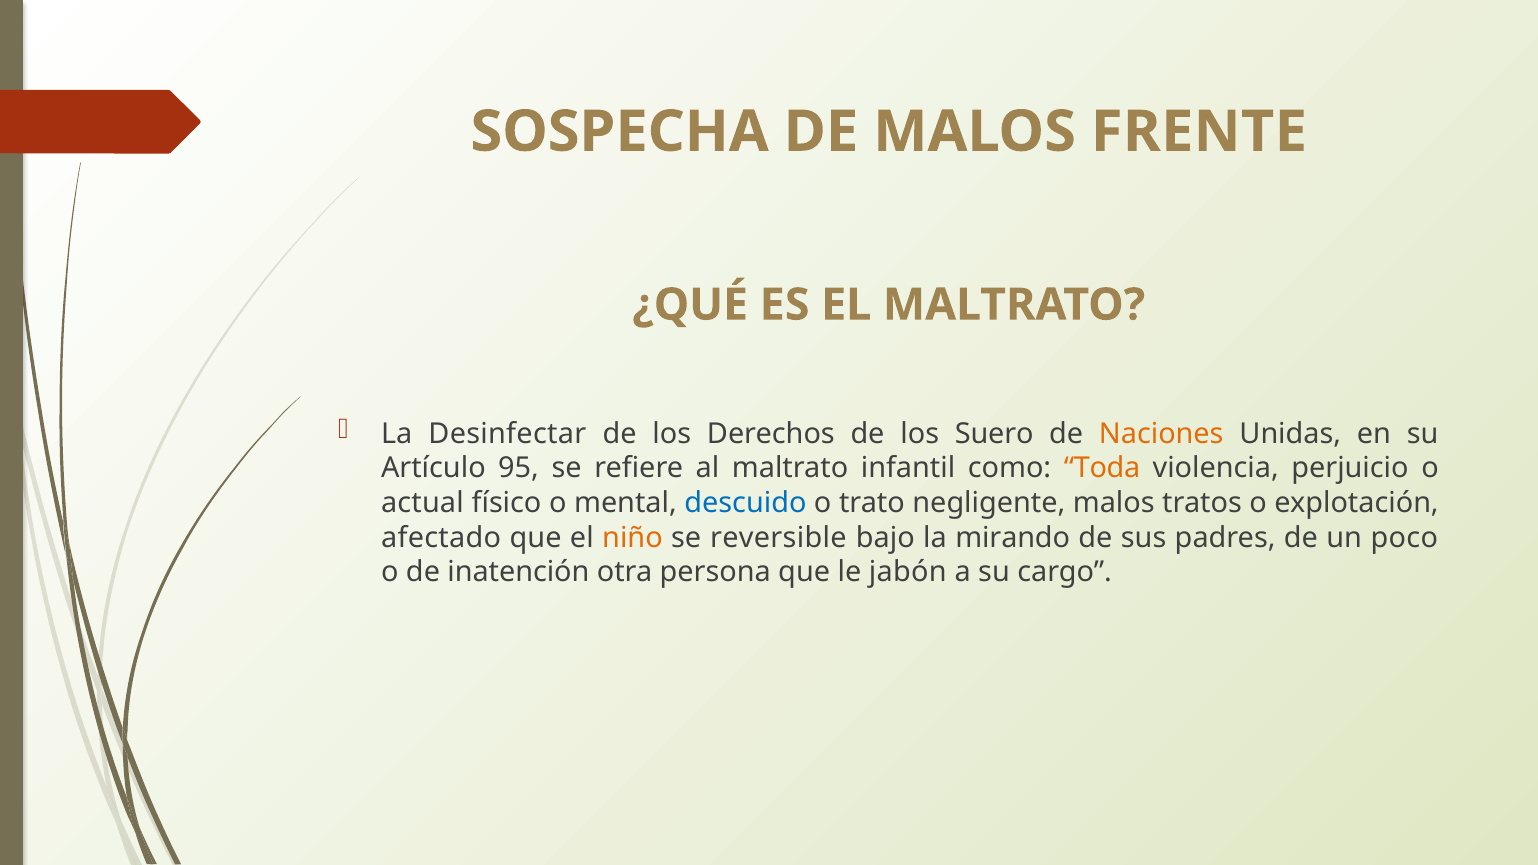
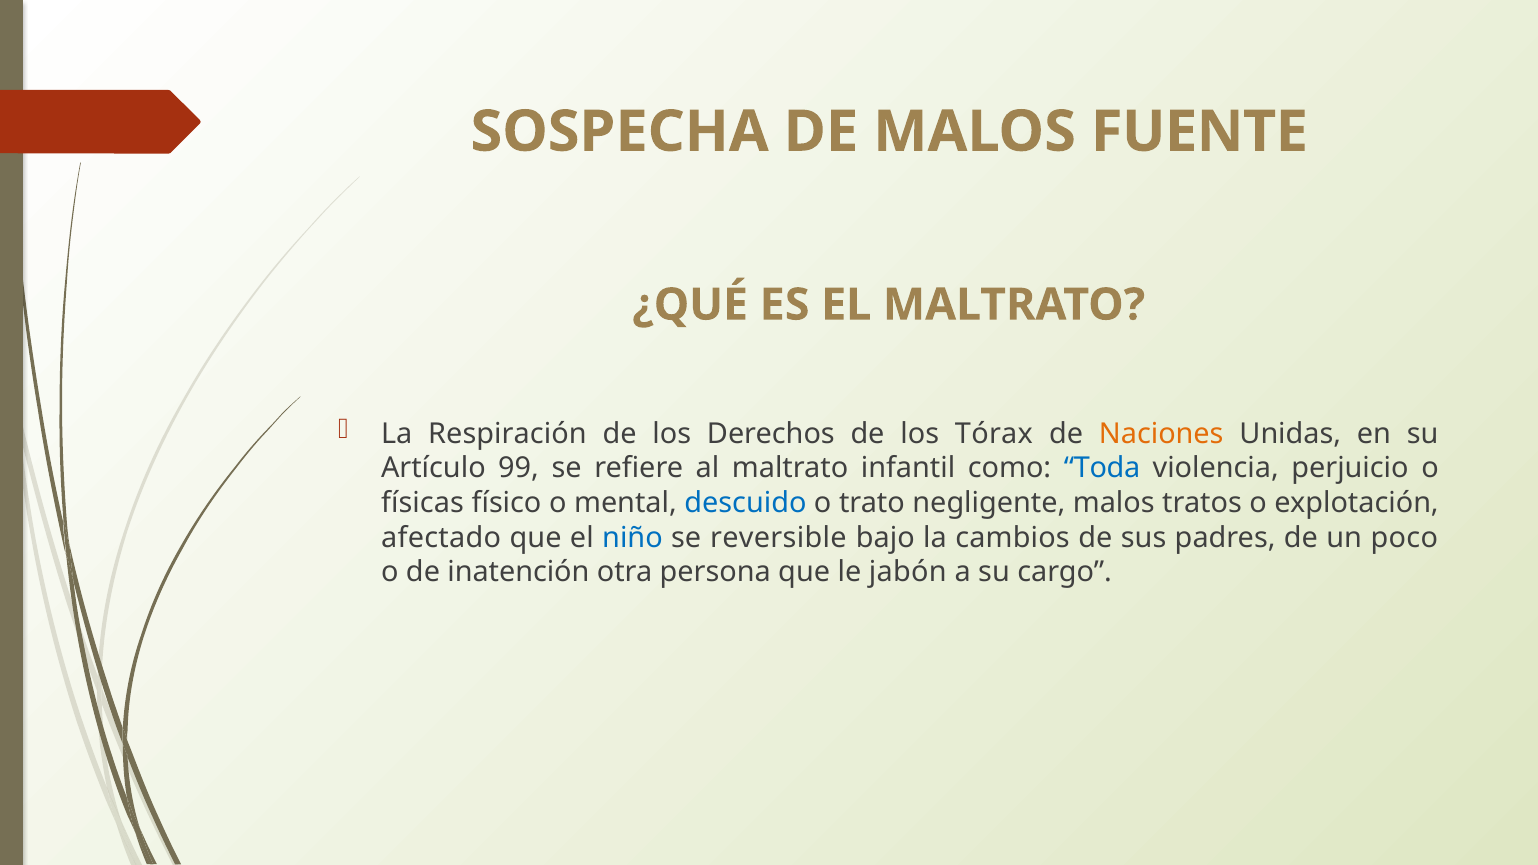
FRENTE: FRENTE -> FUENTE
Desinfectar: Desinfectar -> Respiración
Suero: Suero -> Tórax
95: 95 -> 99
Toda colour: orange -> blue
actual: actual -> físicas
niño colour: orange -> blue
mirando: mirando -> cambios
